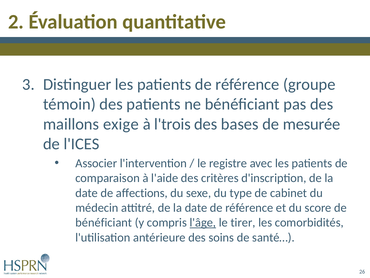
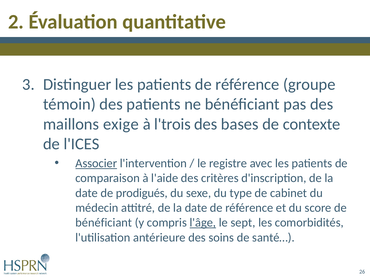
mesurée: mesurée -> contexte
Associer underline: none -> present
affections: affections -> prodigués
tirer: tirer -> sept
